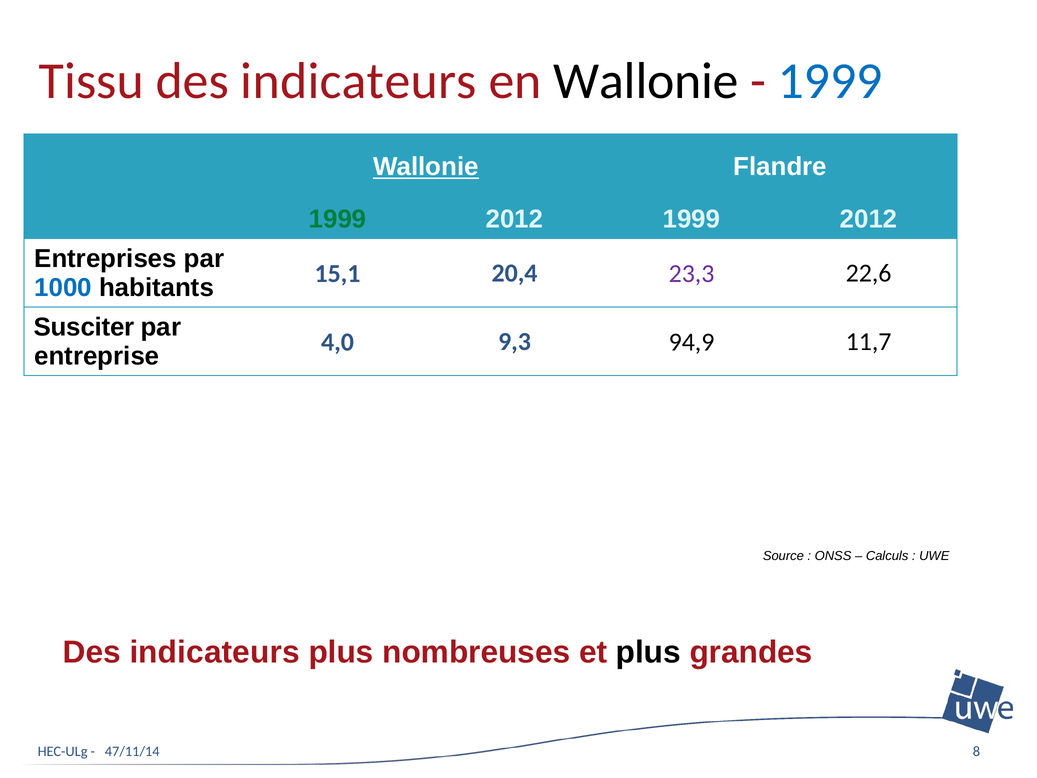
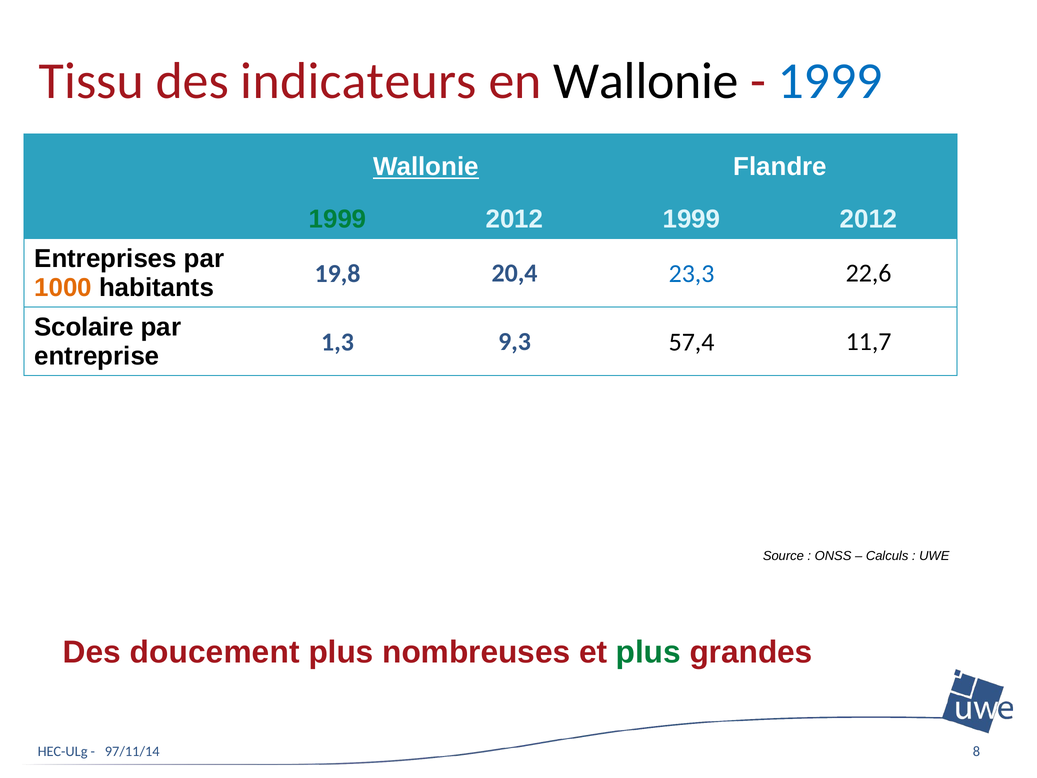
1000 colour: blue -> orange
15,1: 15,1 -> 19,8
23,3 colour: purple -> blue
Susciter: Susciter -> Scolaire
4,0: 4,0 -> 1,3
94,9: 94,9 -> 57,4
indicateurs at (215, 652): indicateurs -> doucement
plus at (648, 652) colour: black -> green
47/11/14: 47/11/14 -> 97/11/14
